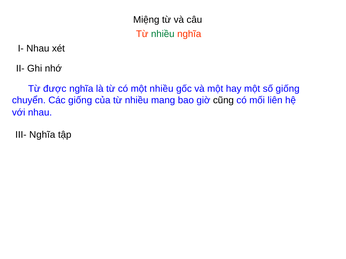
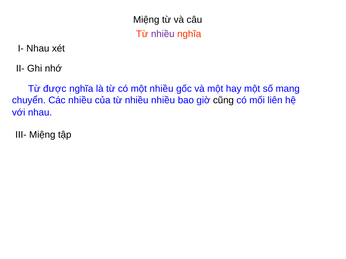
nhiều at (163, 34) colour: green -> purple
số giống: giống -> mang
Các giống: giống -> nhiều
nhiều mang: mang -> nhiều
III- Nghĩa: Nghĩa -> Miệng
